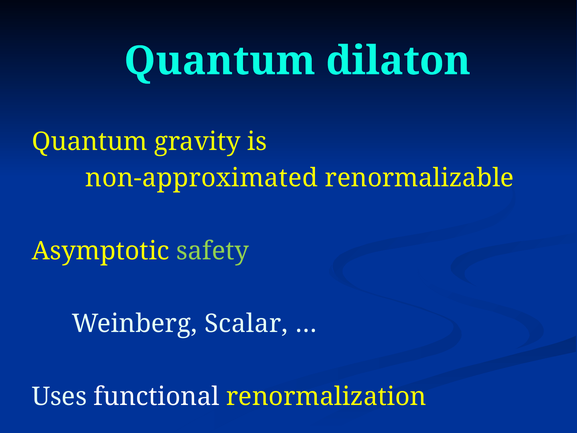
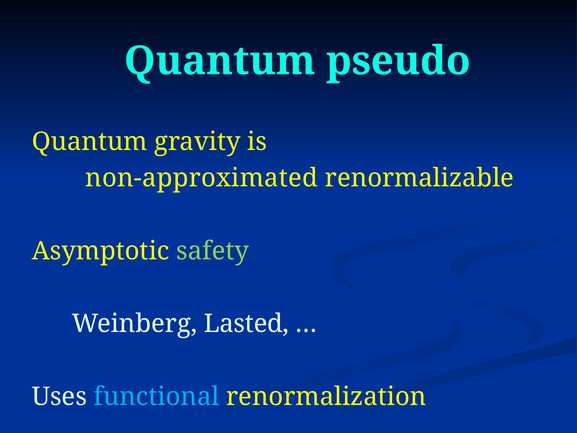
dilaton: dilaton -> pseudo
Scalar: Scalar -> Lasted
functional colour: white -> light blue
